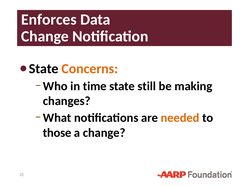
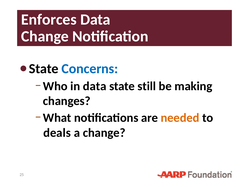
Concerns colour: orange -> blue
in time: time -> data
those: those -> deals
